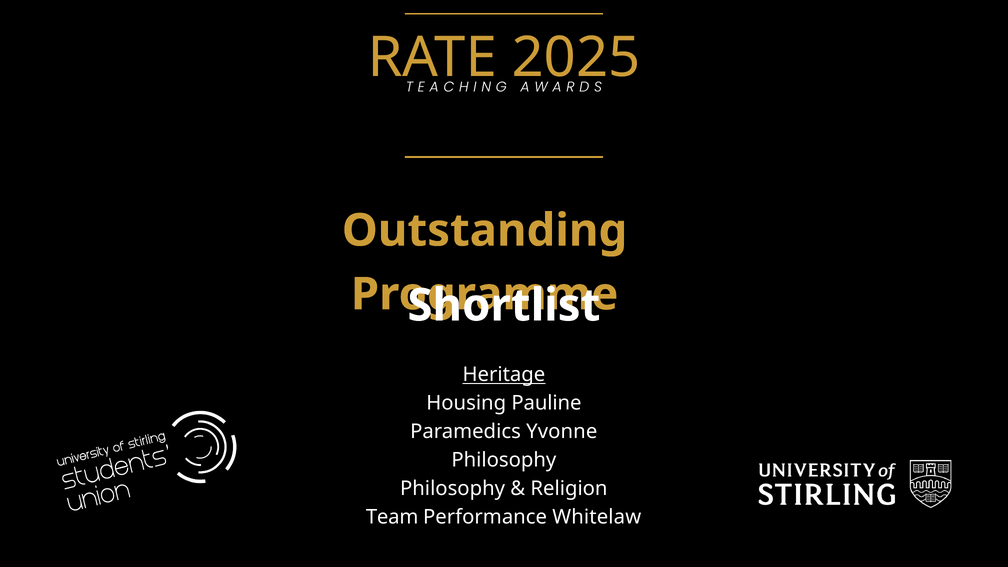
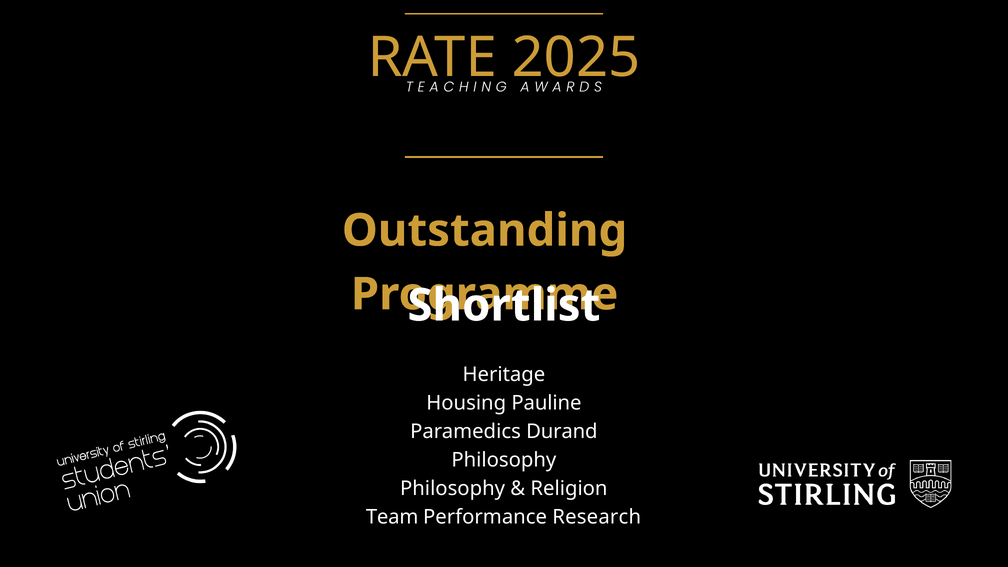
Heritage underline: present -> none
Yvonne: Yvonne -> Durand
Whitelaw: Whitelaw -> Research
